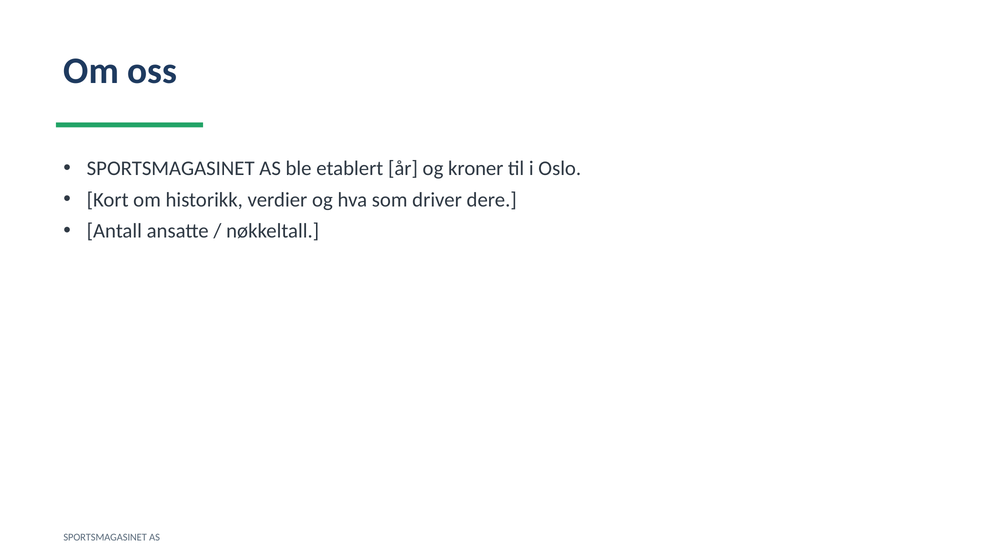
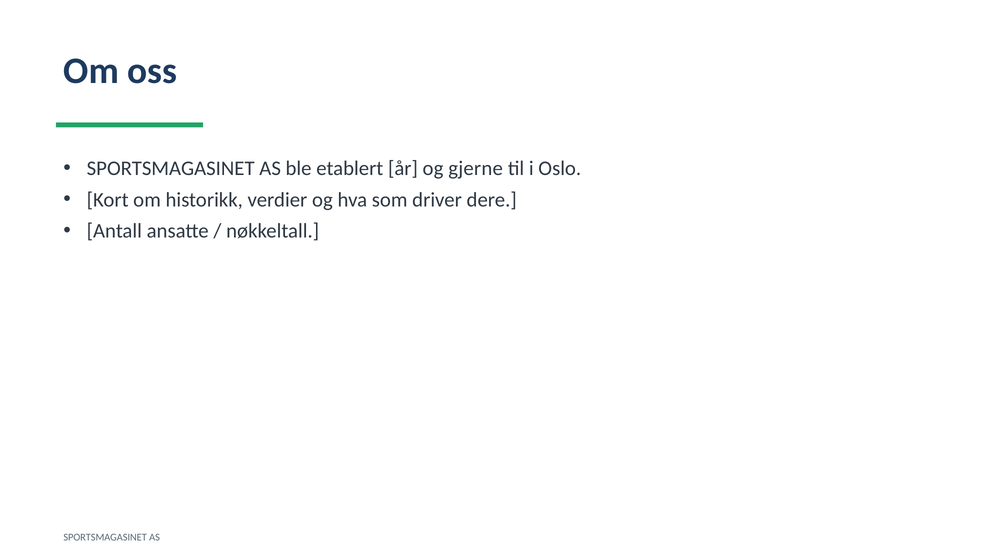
kroner: kroner -> gjerne
